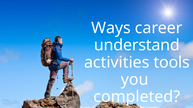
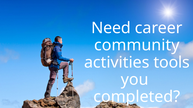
Ways: Ways -> Need
understand: understand -> community
